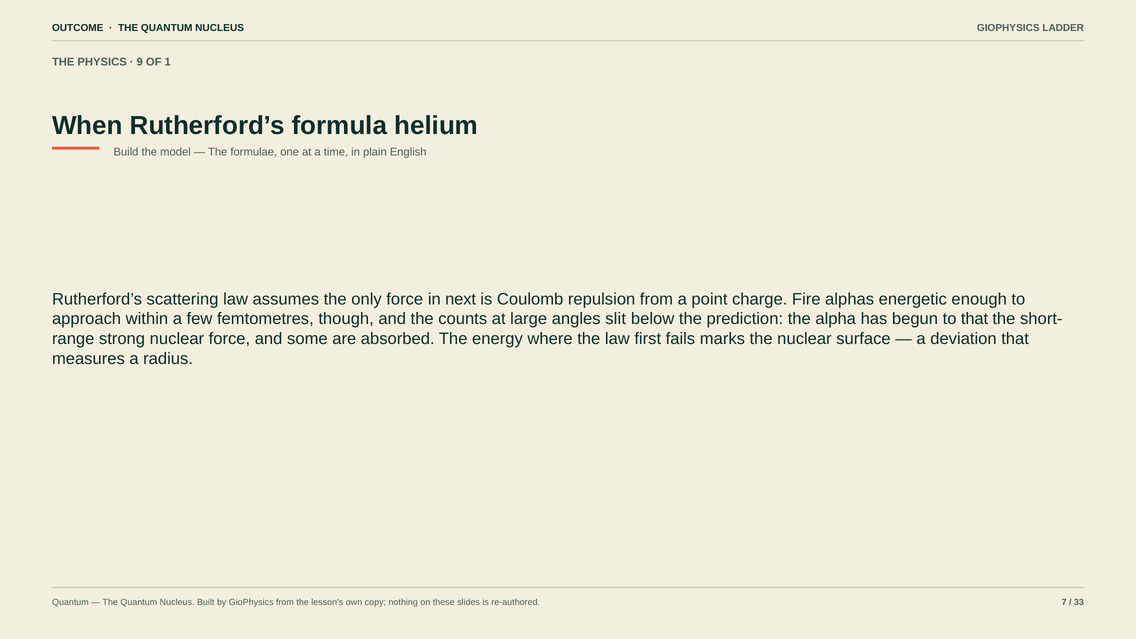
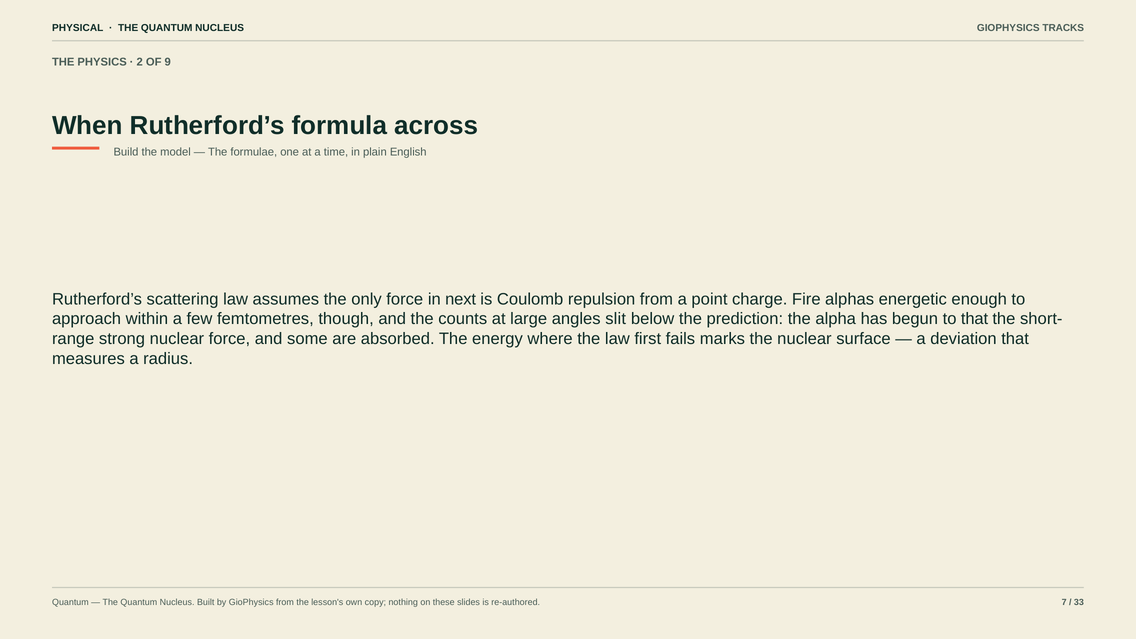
OUTCOME: OUTCOME -> PHYSICAL
LADDER: LADDER -> TRACKS
9: 9 -> 2
1: 1 -> 9
helium: helium -> across
